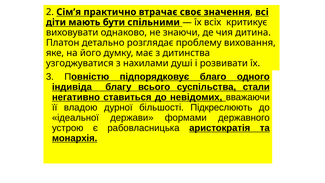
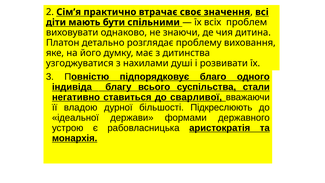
критикує: критикує -> проблем
невідомих: невідомих -> сварливої
